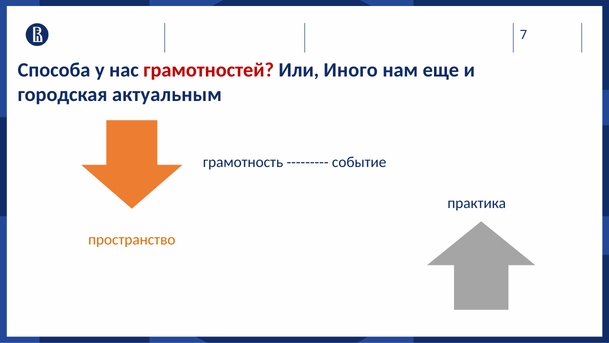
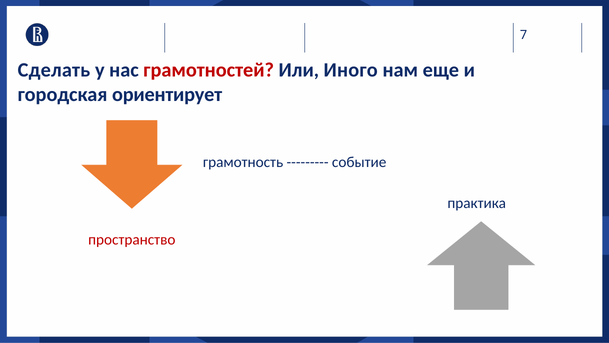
Способа: Способа -> Сделать
актуальным: актуальным -> ориентирует
пространство colour: orange -> red
